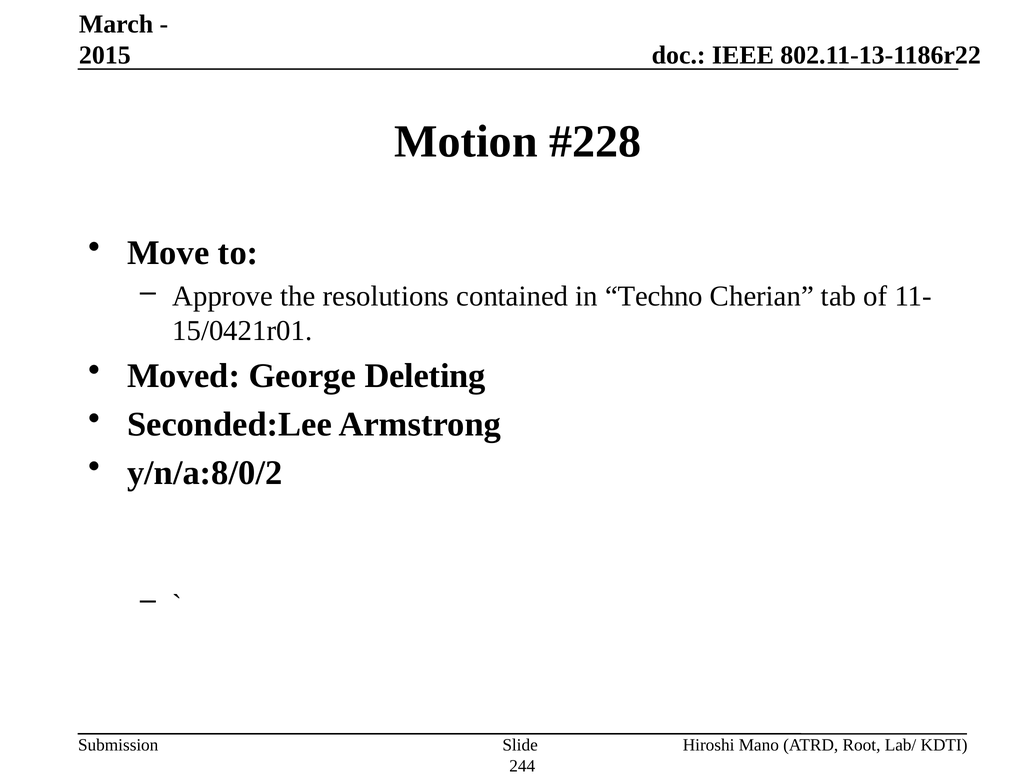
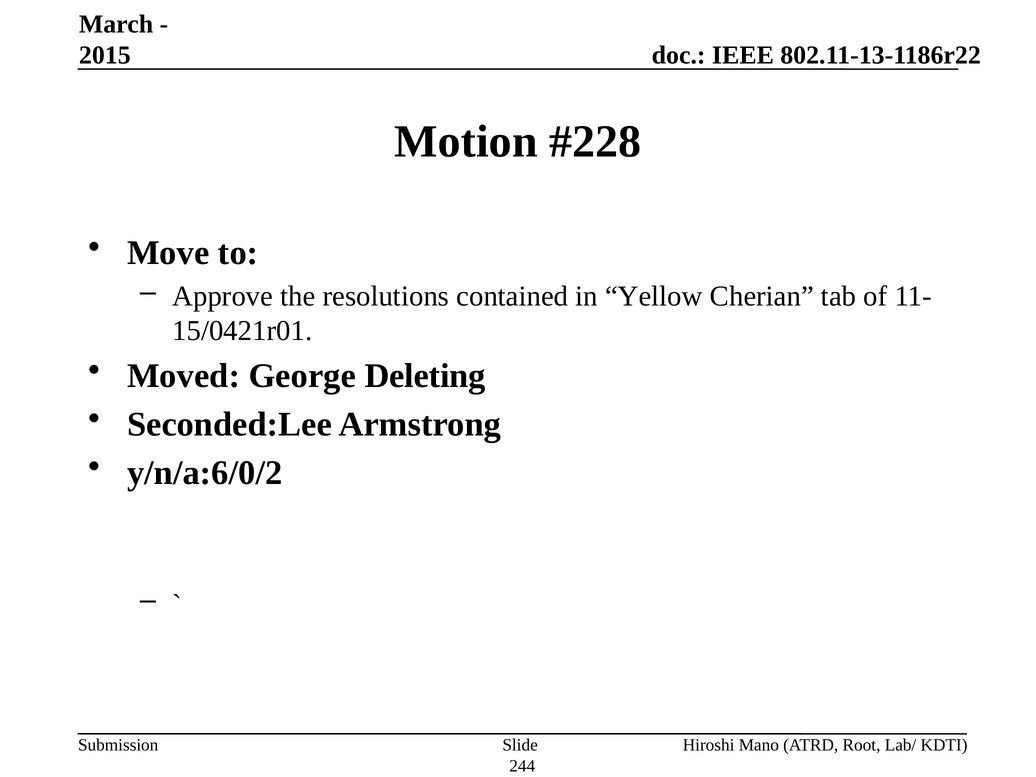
Techno: Techno -> Yellow
y/n/a:8/0/2: y/n/a:8/0/2 -> y/n/a:6/0/2
